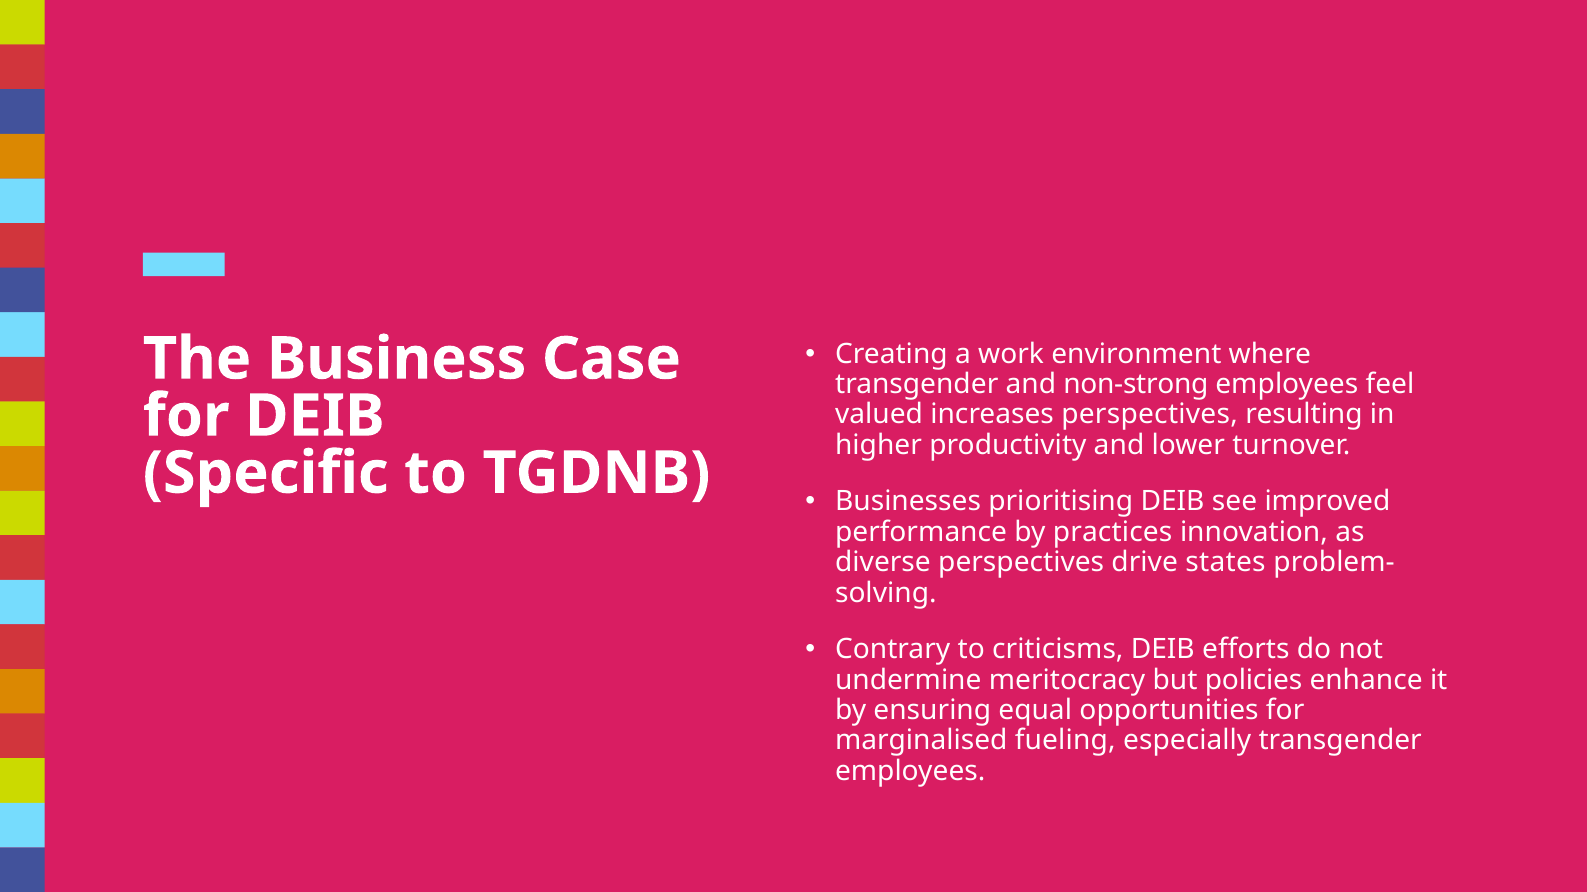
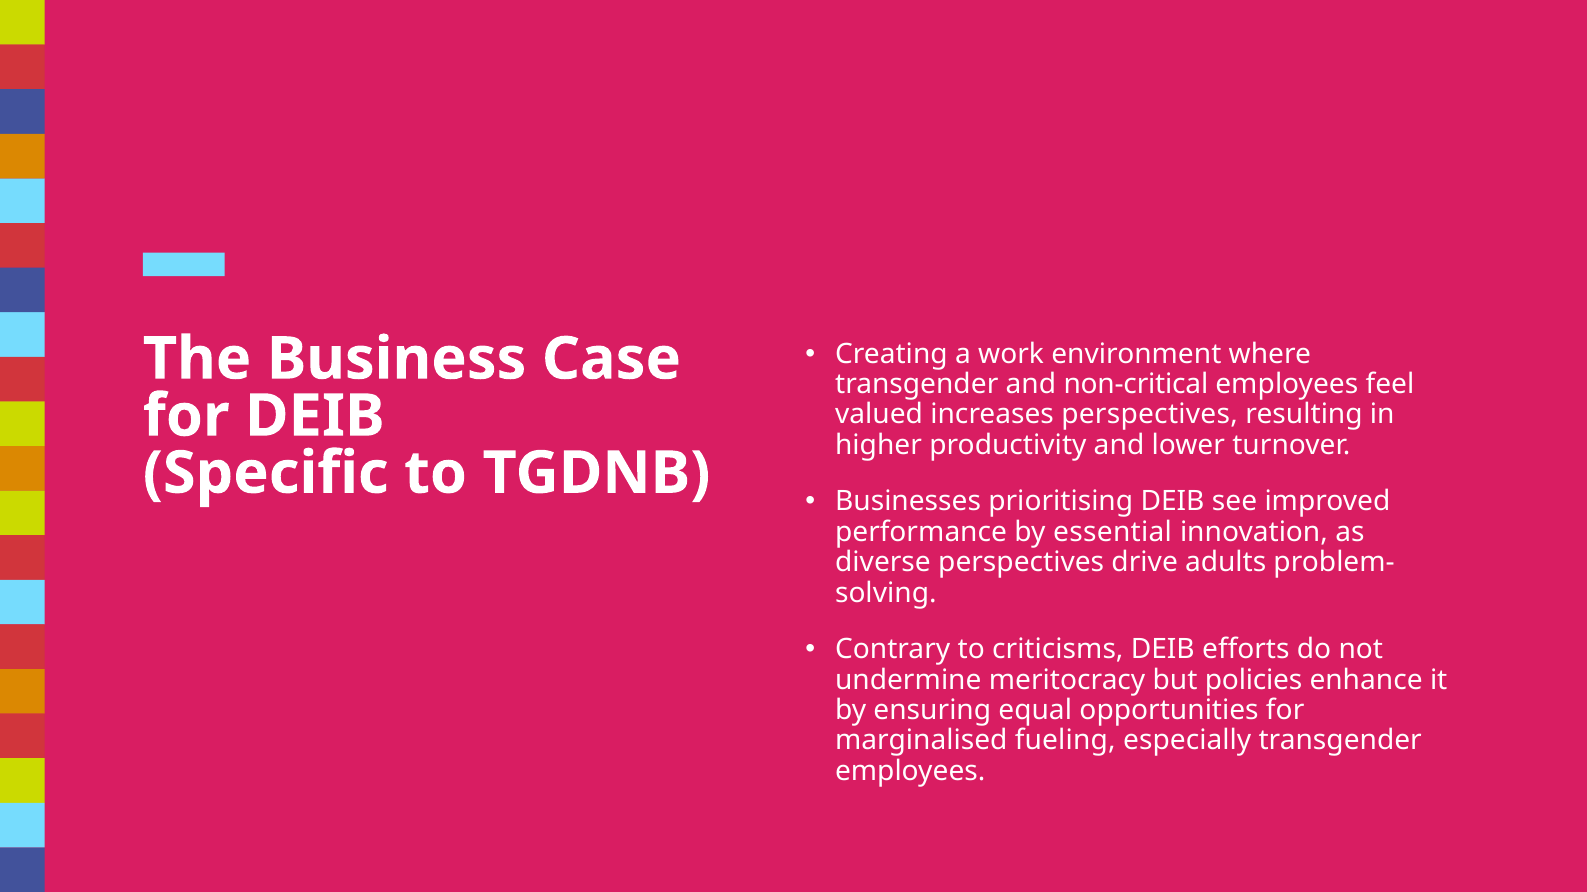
non-strong: non-strong -> non-critical
practices: practices -> essential
states: states -> adults
